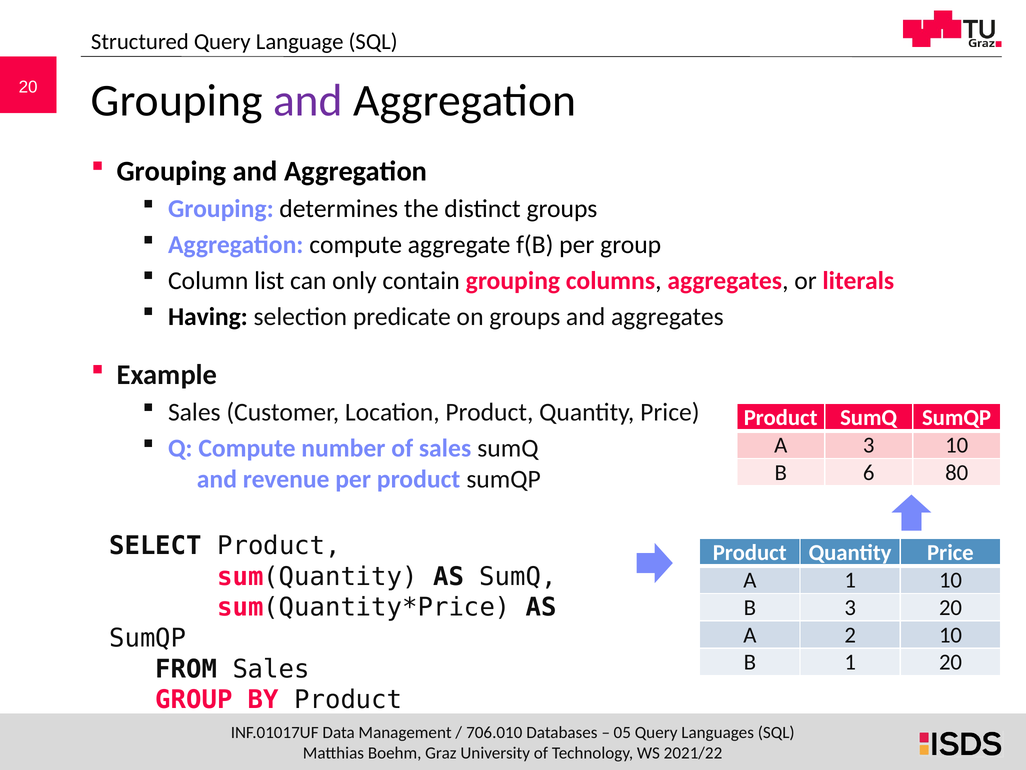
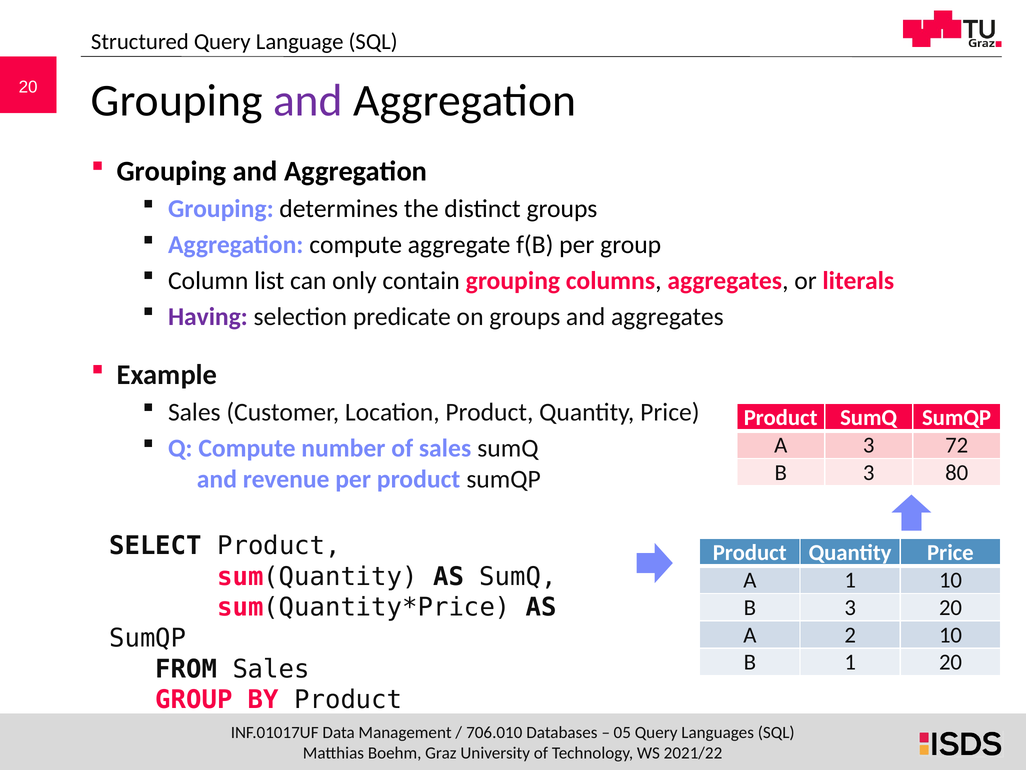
Having colour: black -> purple
3 10: 10 -> 72
6 at (869, 472): 6 -> 3
